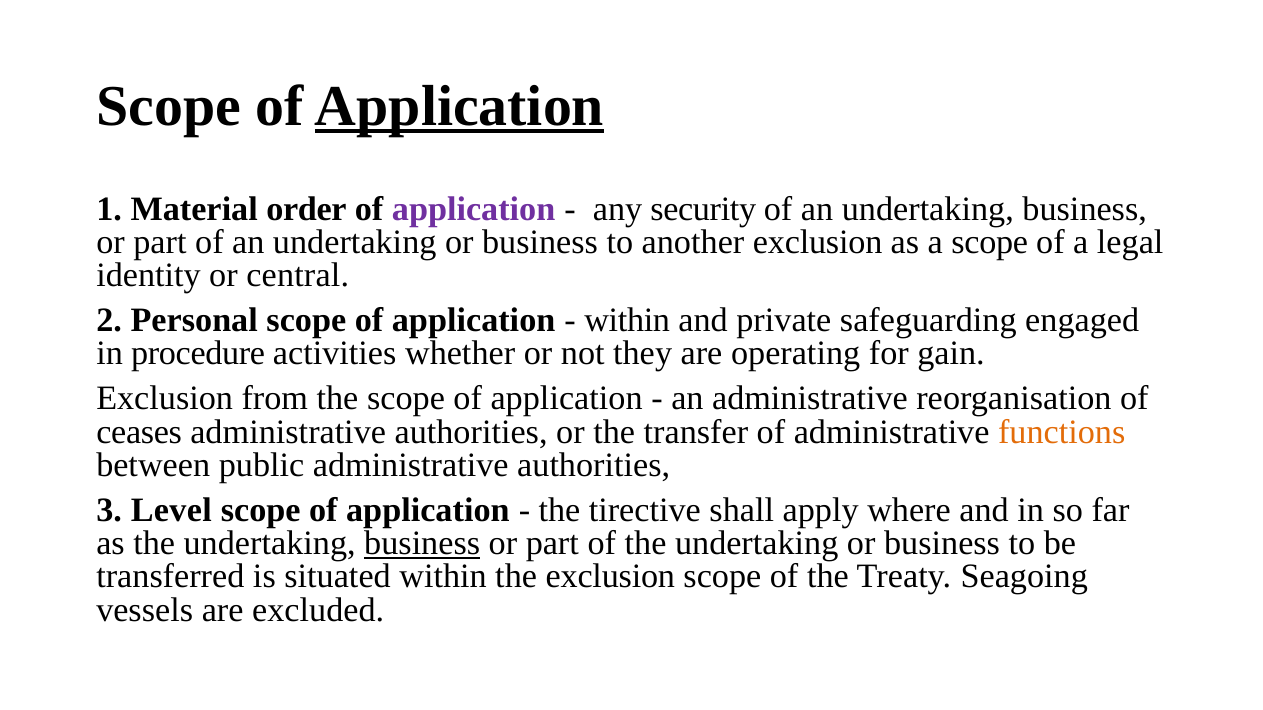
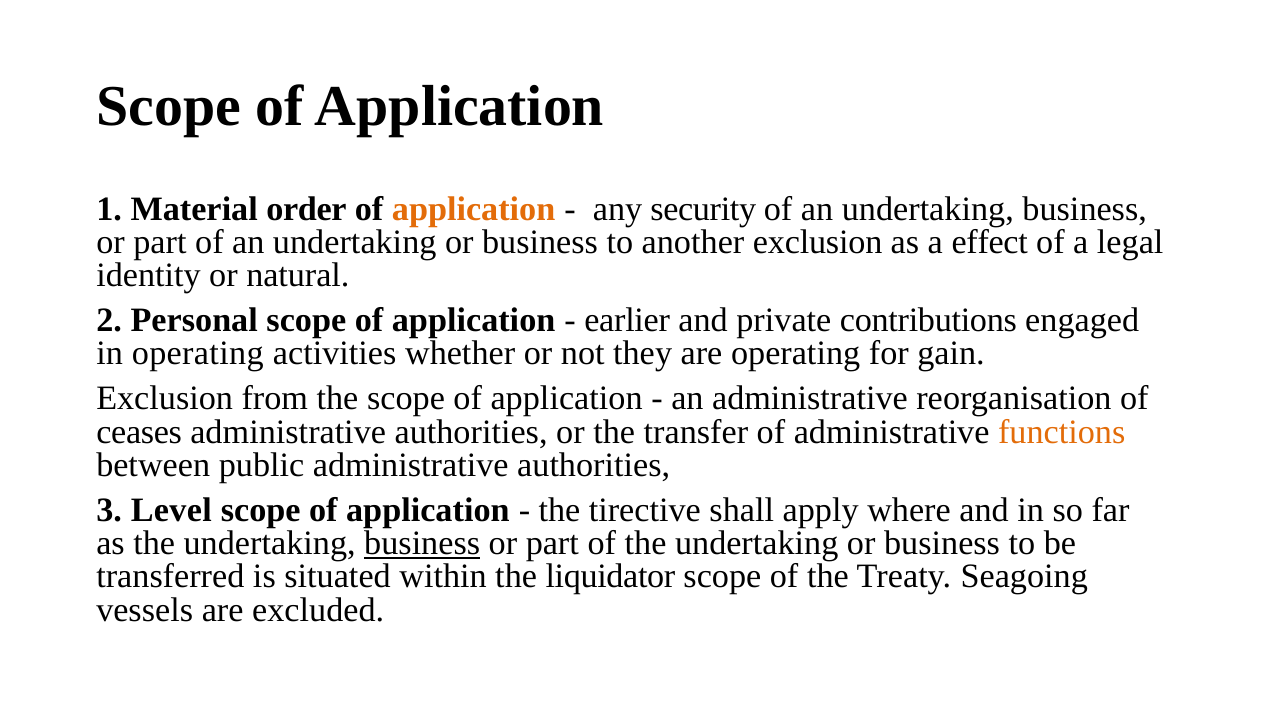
Application at (460, 106) underline: present -> none
application at (474, 209) colour: purple -> orange
a scope: scope -> effect
central: central -> natural
within at (627, 321): within -> earlier
safeguarding: safeguarding -> contributions
in procedure: procedure -> operating
the exclusion: exclusion -> liquidator
